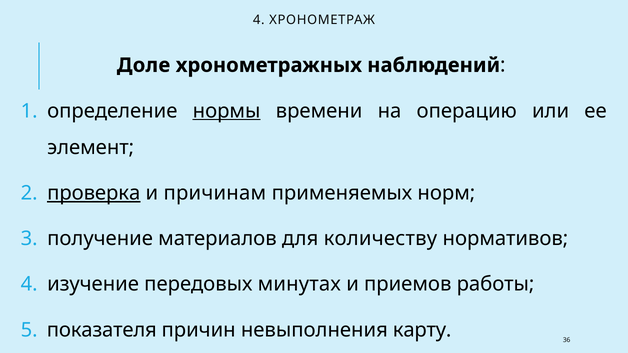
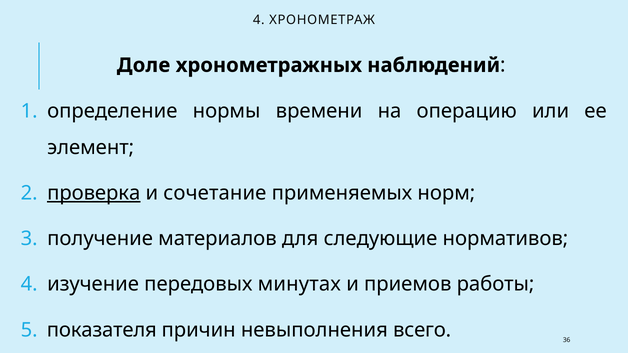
нормы underline: present -> none
причинам: причинам -> сочетание
количеству: количеству -> следующие
карту: карту -> всего
